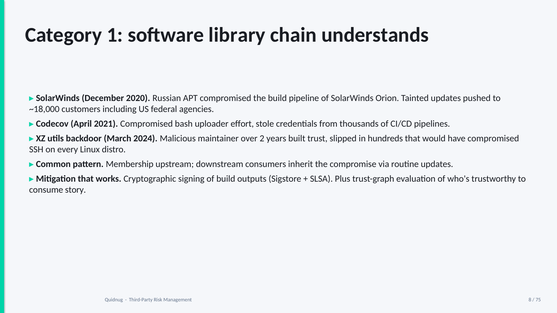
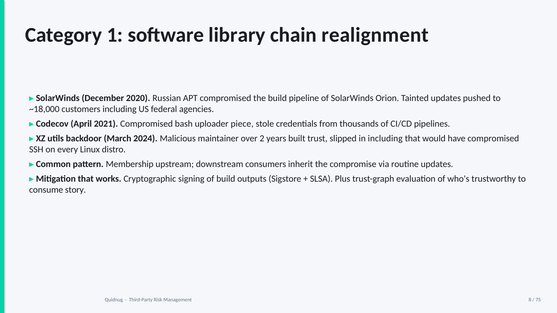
understands: understands -> realignment
effort: effort -> piece
in hundreds: hundreds -> including
